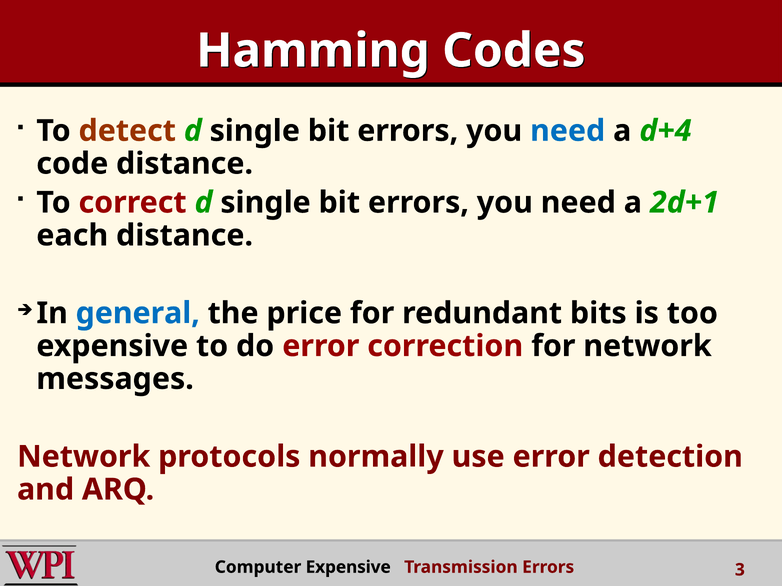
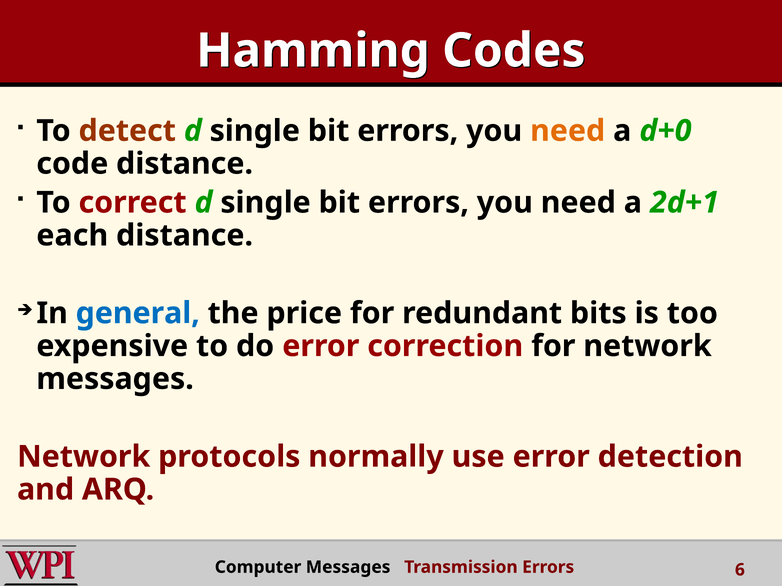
need at (568, 131) colour: blue -> orange
d+4: d+4 -> d+0
Computer Expensive: Expensive -> Messages
3: 3 -> 6
